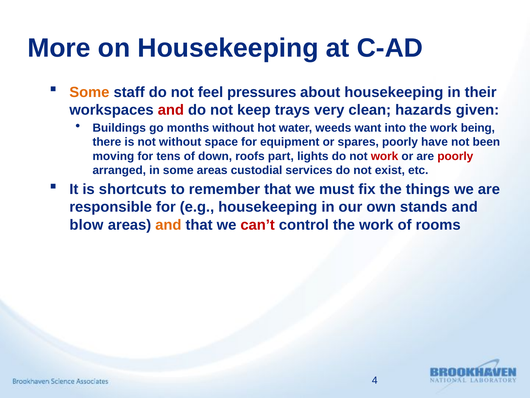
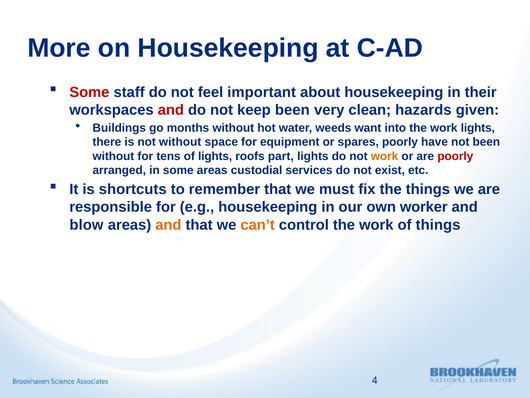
Some at (89, 92) colour: orange -> red
pressures: pressures -> important
keep trays: trays -> been
work being: being -> lights
moving at (113, 156): moving -> without
of down: down -> lights
work at (385, 156) colour: red -> orange
stands: stands -> worker
can’t colour: red -> orange
of rooms: rooms -> things
